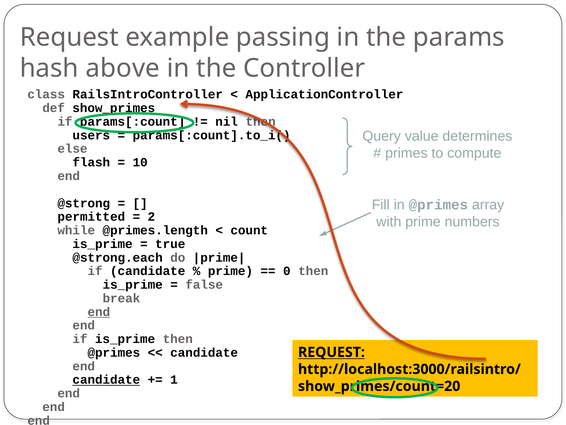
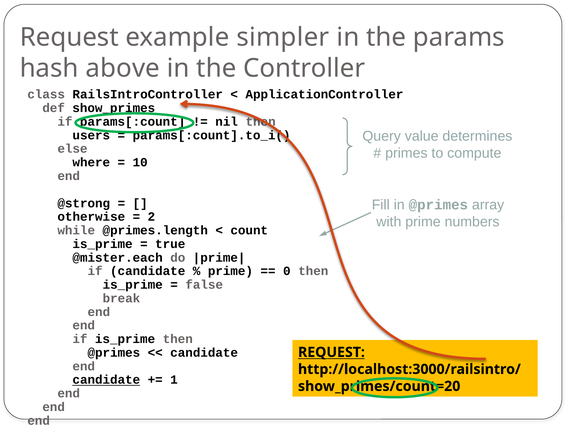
passing: passing -> simpler
flash: flash -> where
permitted: permitted -> otherwise
@strong.each: @strong.each -> @mister.each
end at (99, 312) underline: present -> none
